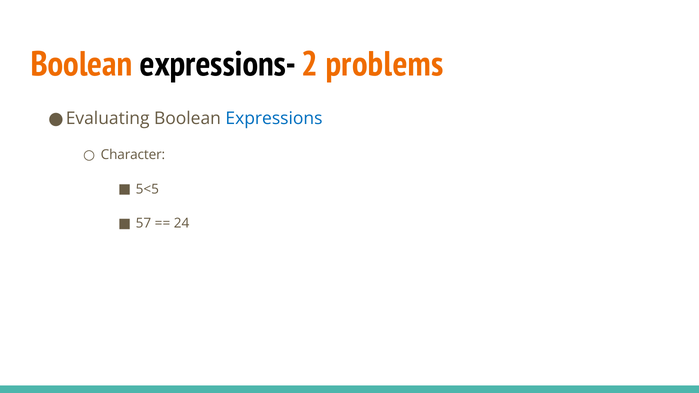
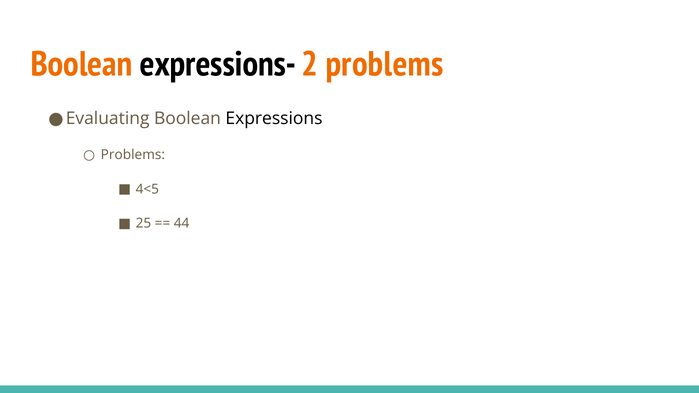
Expressions colour: blue -> black
Character at (133, 155): Character -> Problems
5<5: 5<5 -> 4<5
57: 57 -> 25
24: 24 -> 44
